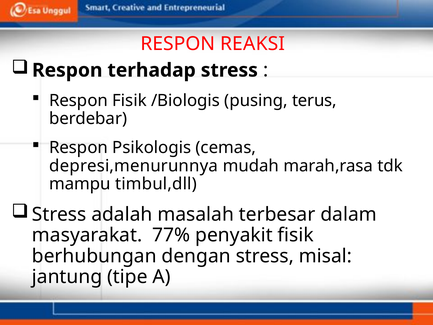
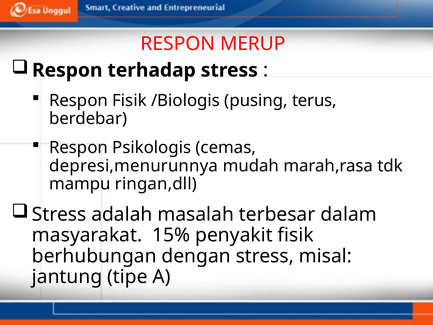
REAKSI: REAKSI -> MERUP
timbul,dll: timbul,dll -> ringan,dll
77%: 77% -> 15%
